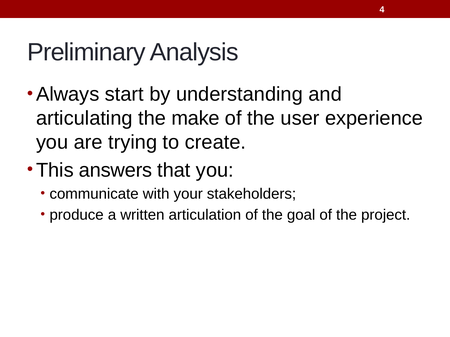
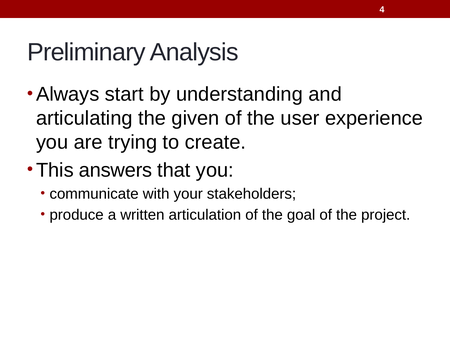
make: make -> given
